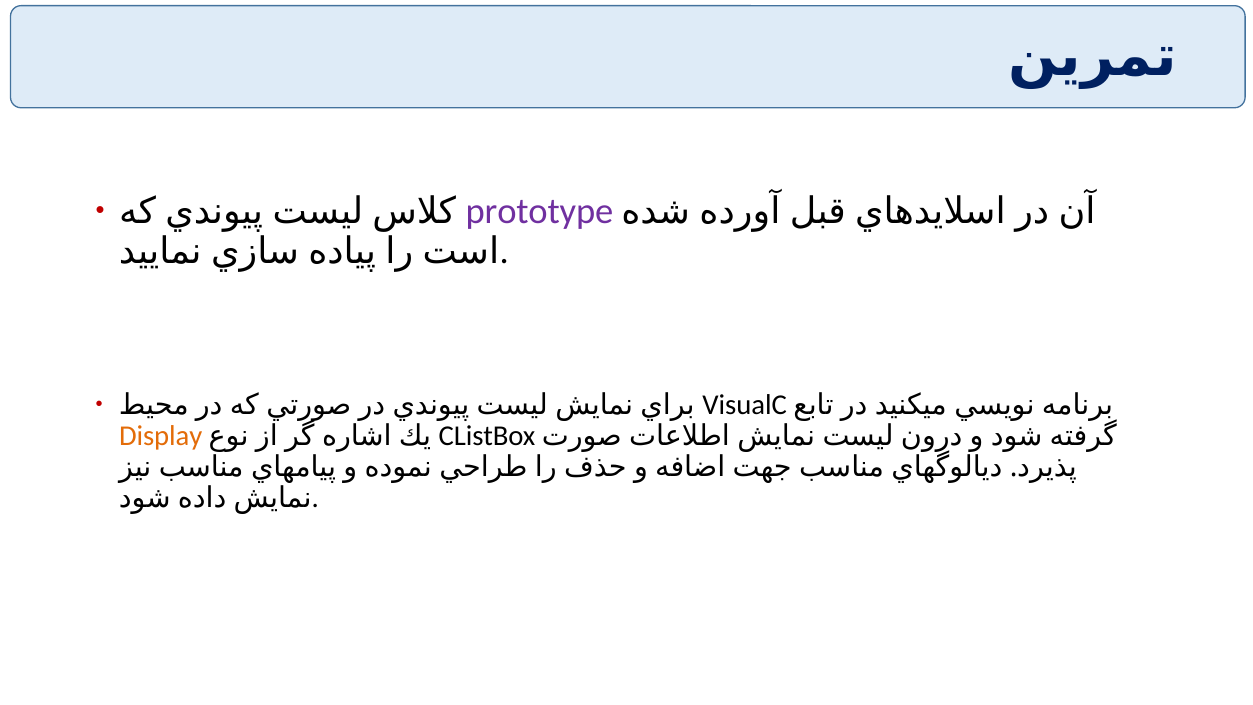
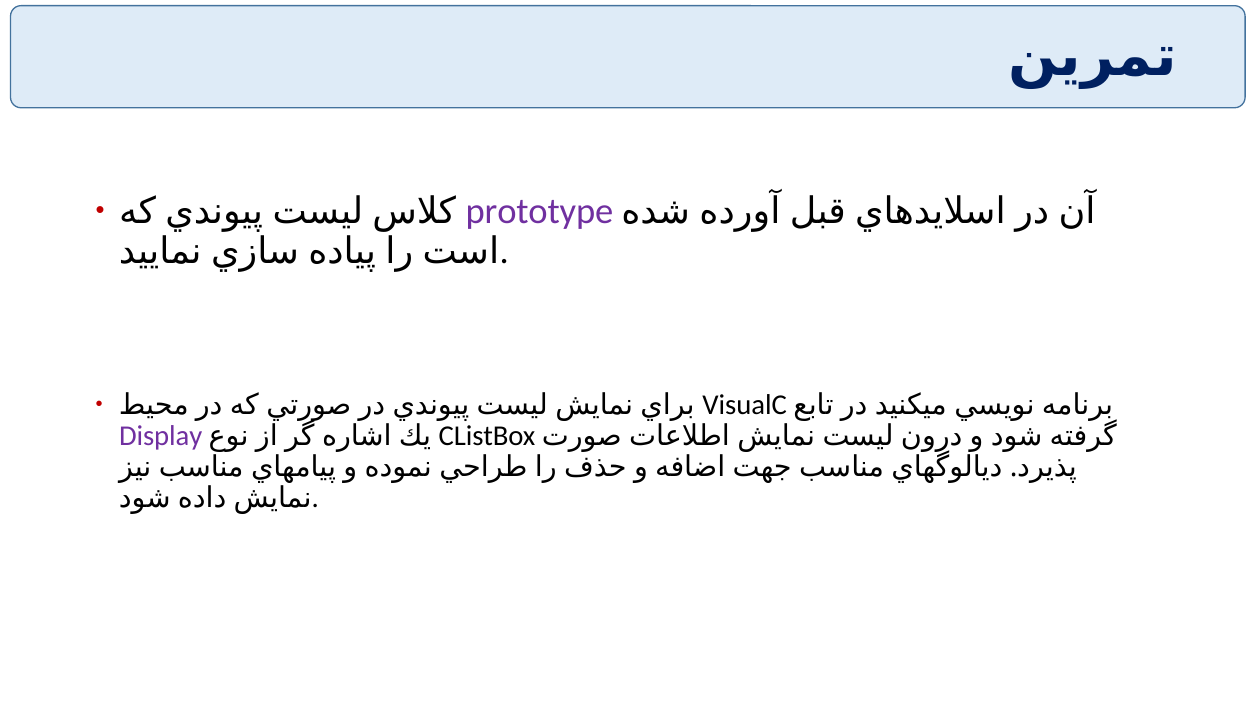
Display colour: orange -> purple
